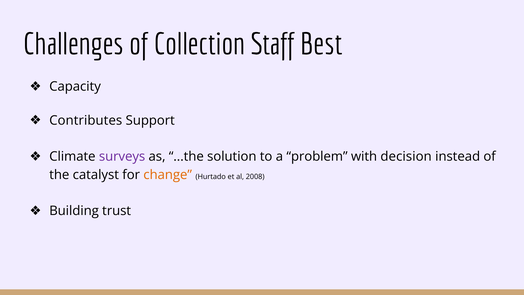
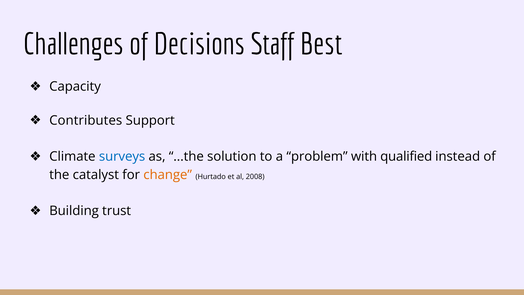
Collection: Collection -> Decisions
surveys colour: purple -> blue
decision: decision -> qualified
